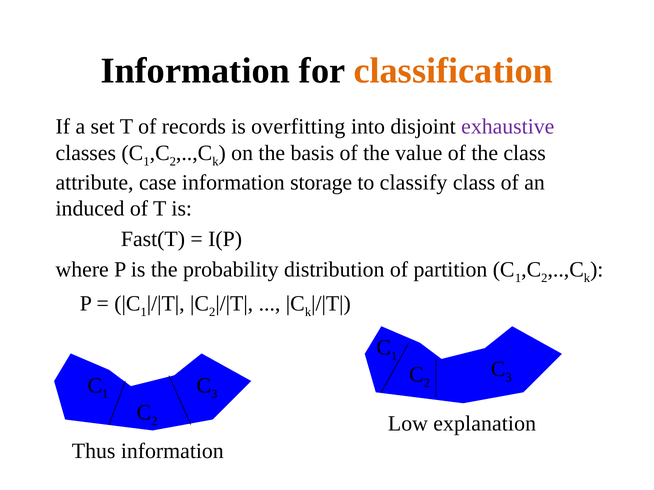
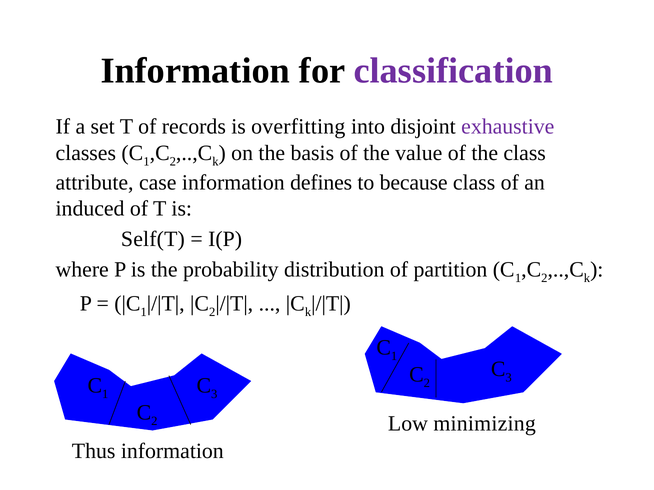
classification colour: orange -> purple
storage: storage -> defines
classify: classify -> because
Fast(T: Fast(T -> Self(T
explanation: explanation -> minimizing
